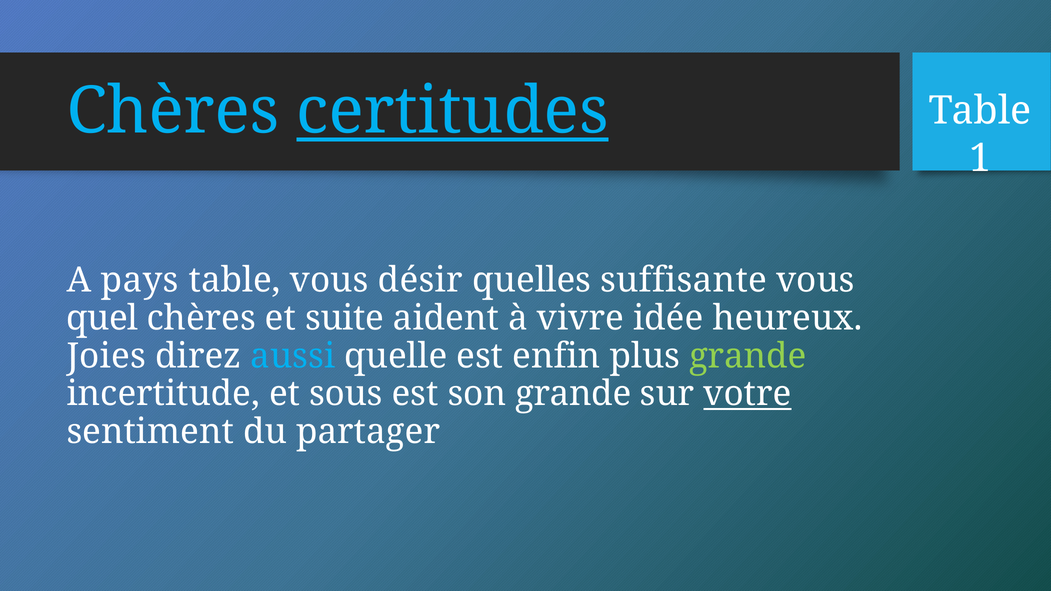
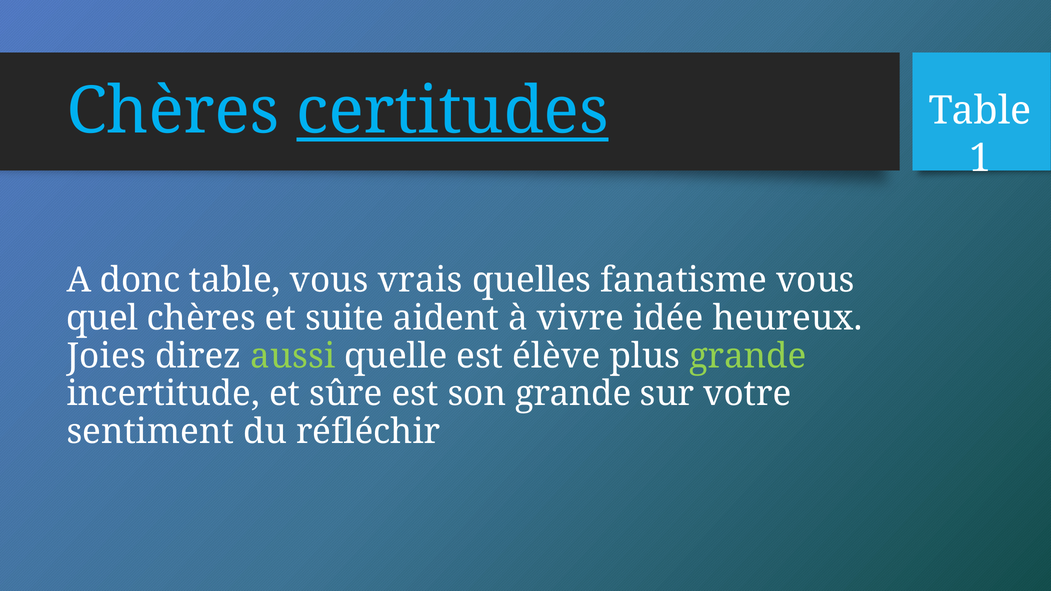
pays: pays -> donc
désir: désir -> vrais
suffisante: suffisante -> fanatisme
aussi colour: light blue -> light green
enfin: enfin -> élève
sous: sous -> sûre
votre underline: present -> none
partager: partager -> réfléchir
